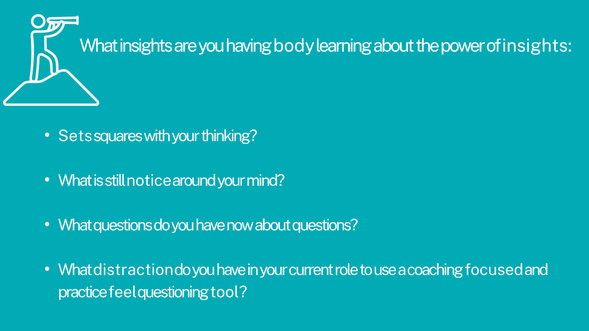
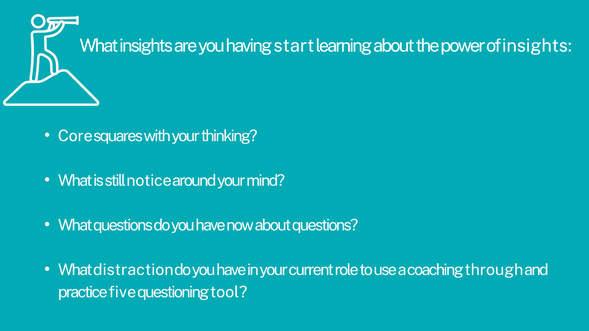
body: body -> start
Sets: Sets -> Core
focused: focused -> through
feel: feel -> five
